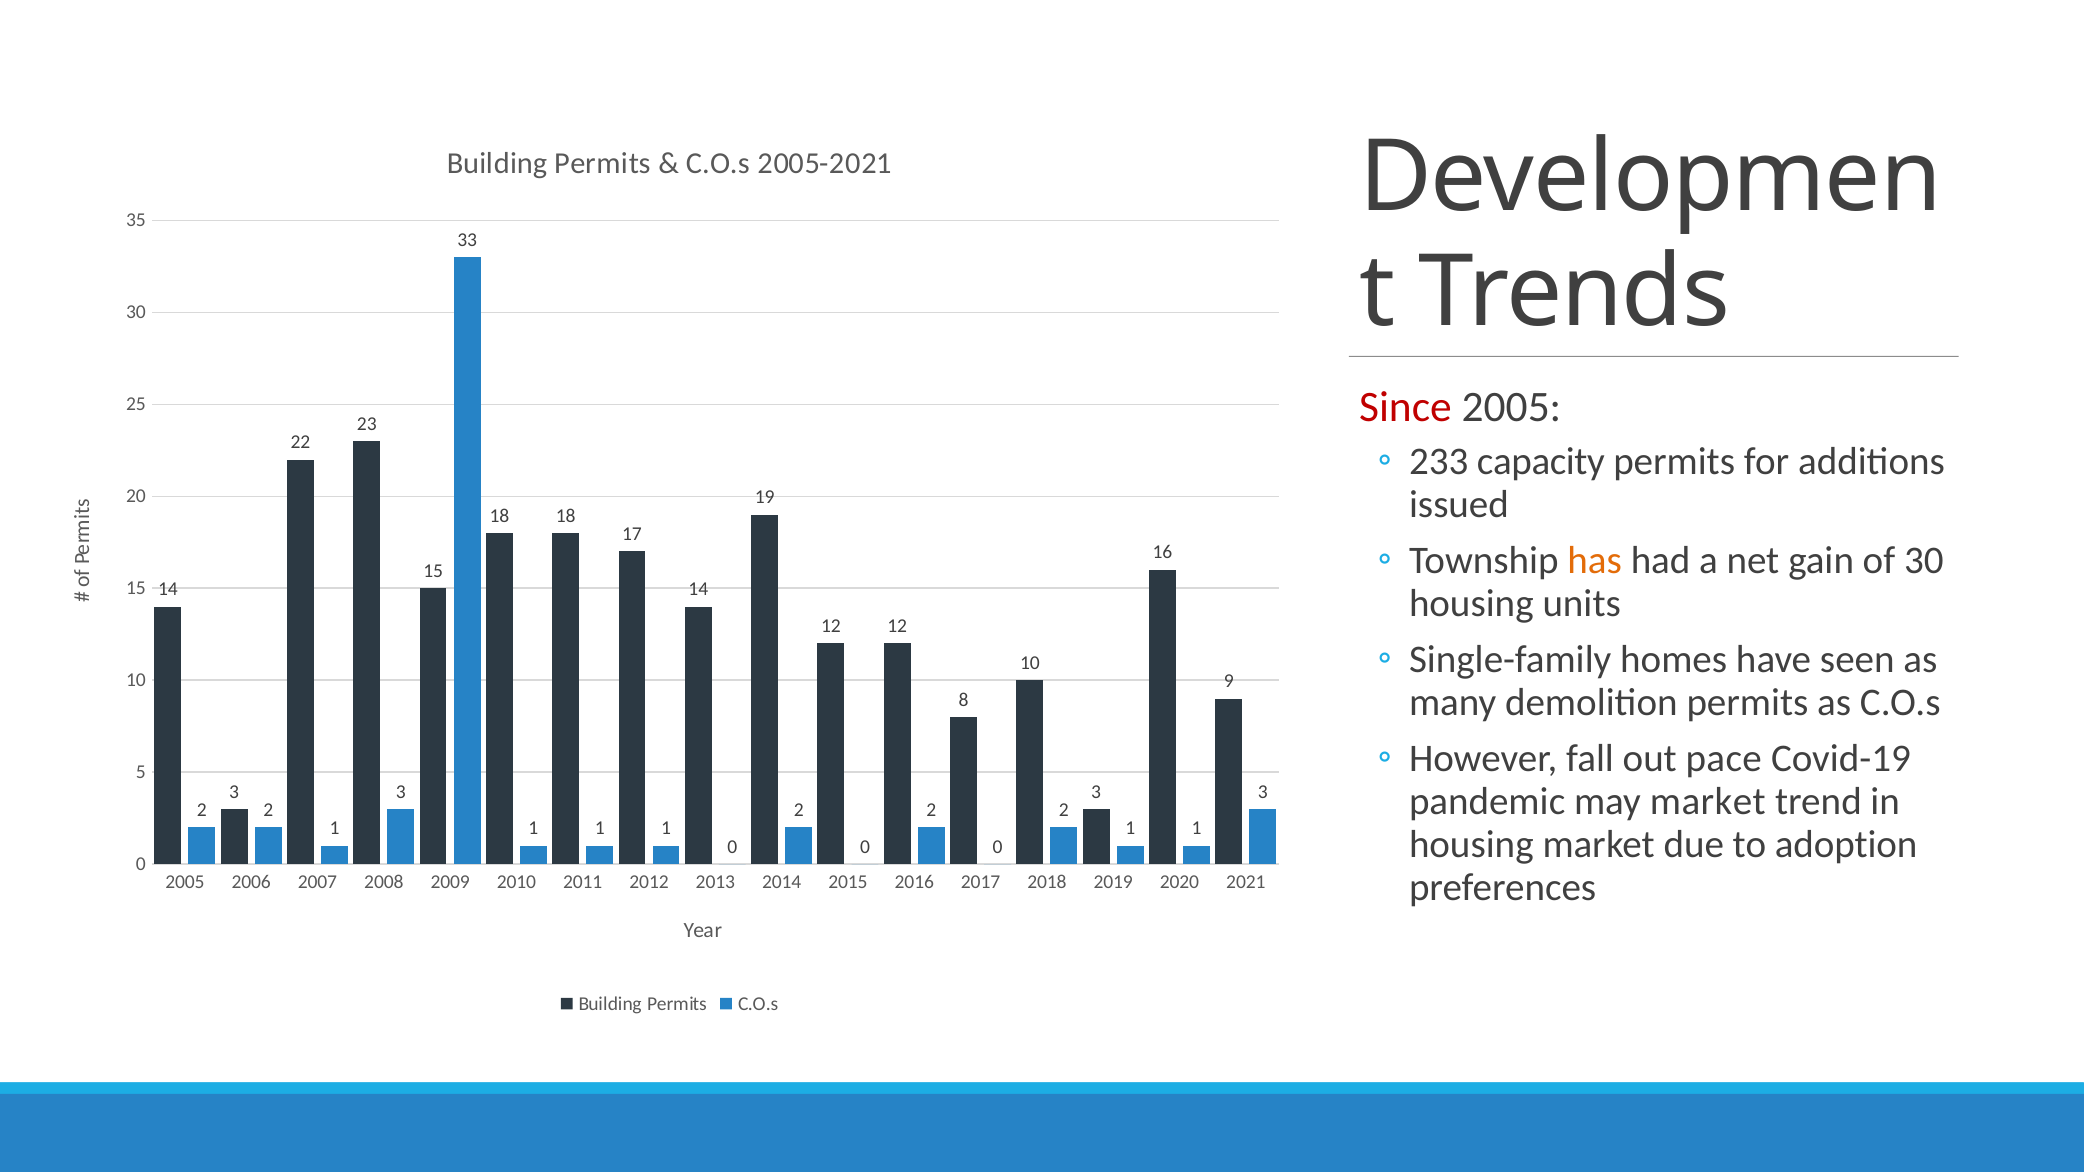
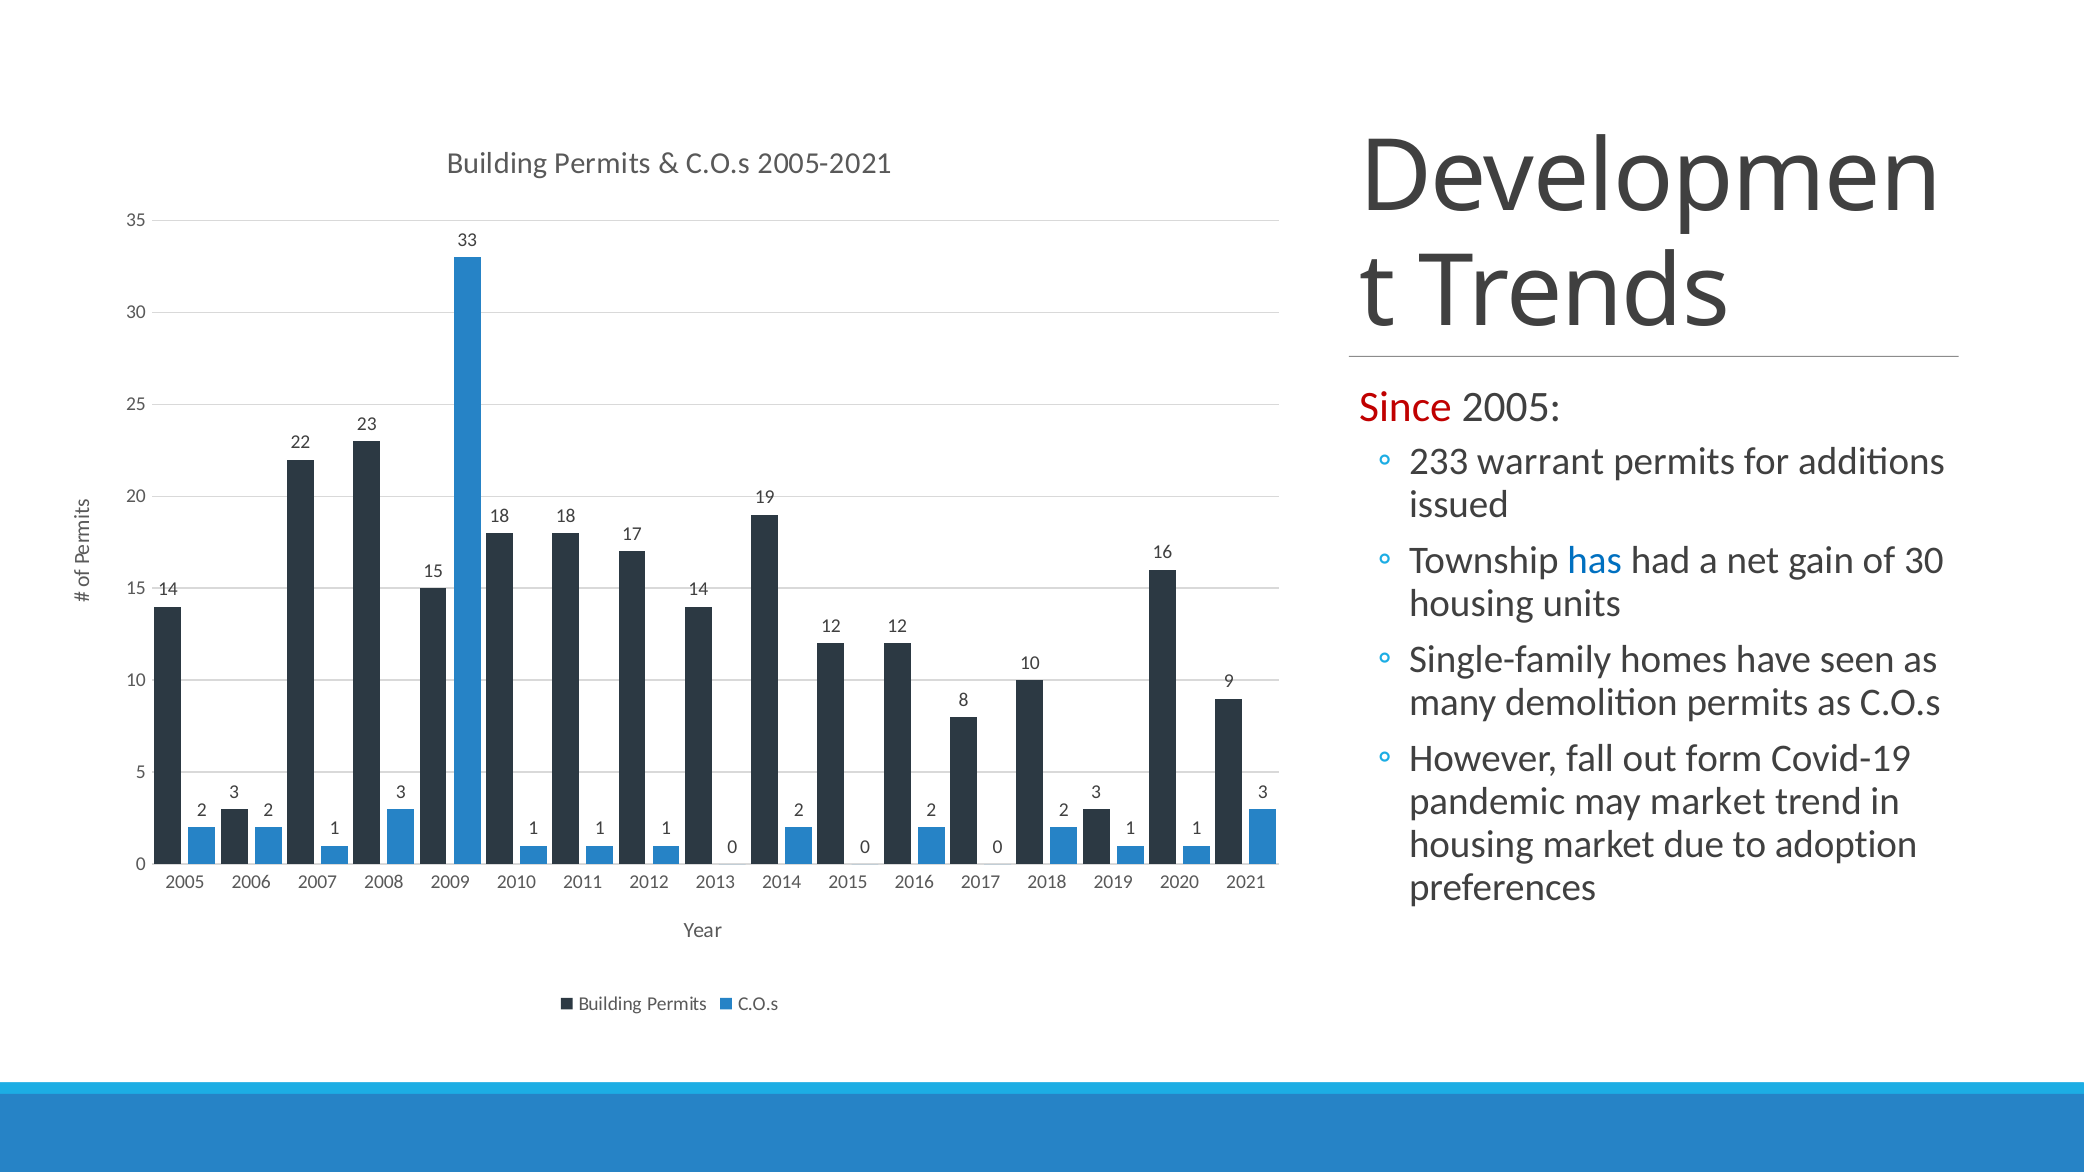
capacity: capacity -> warrant
has colour: orange -> blue
pace: pace -> form
